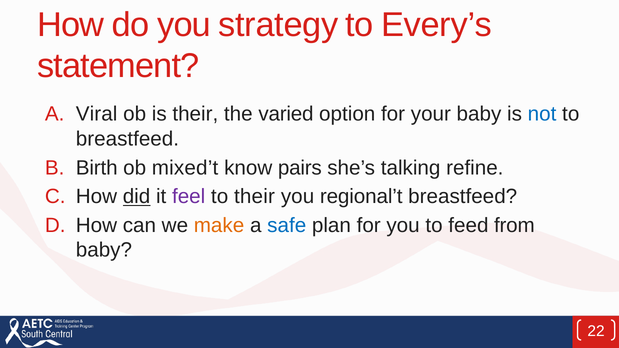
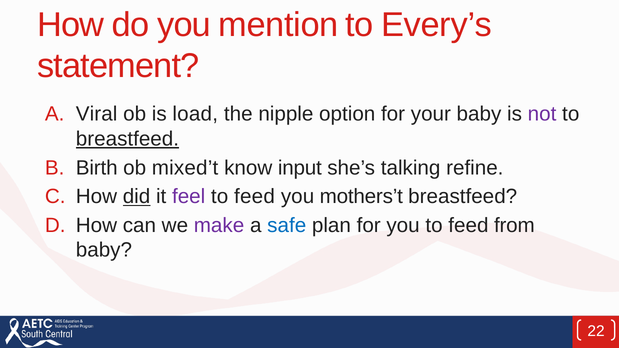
strategy: strategy -> mention
is their: their -> load
varied: varied -> nipple
not colour: blue -> purple
breastfeed at (127, 139) underline: none -> present
pairs: pairs -> input
their at (254, 197): their -> feed
regional’t: regional’t -> mothers’t
make colour: orange -> purple
